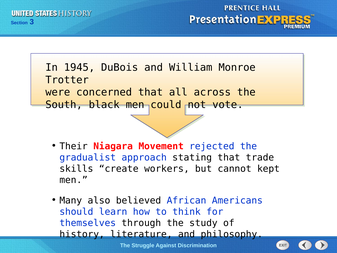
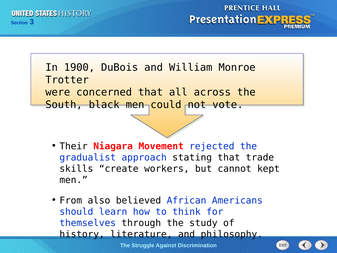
1945: 1945 -> 1900
Many: Many -> From
